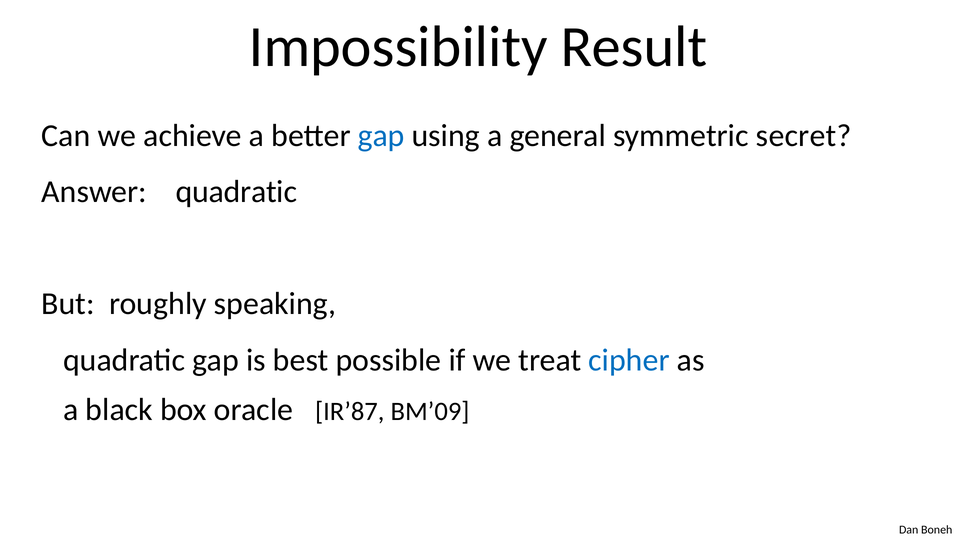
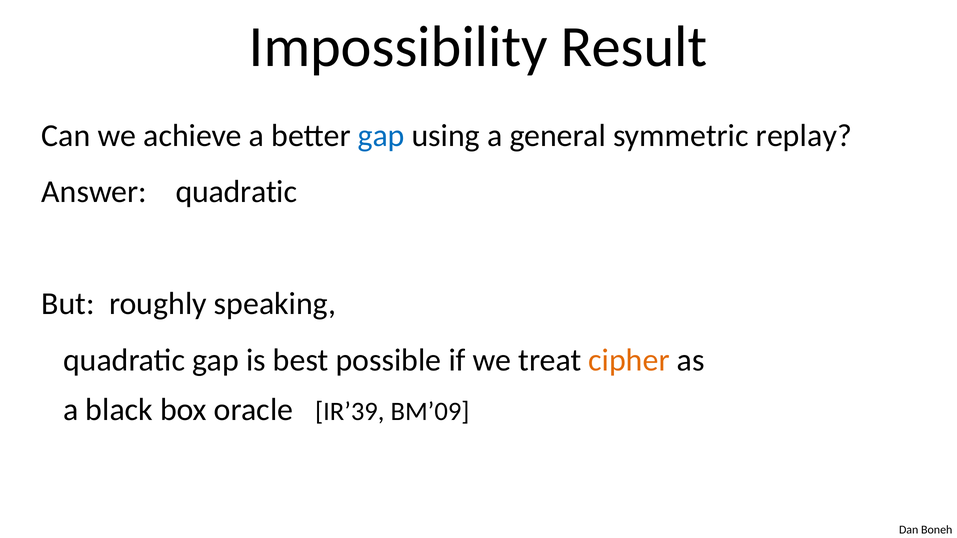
secret: secret -> replay
cipher colour: blue -> orange
IR’87: IR’87 -> IR’39
